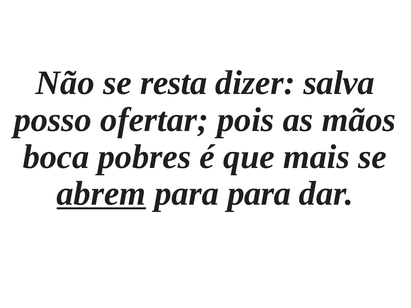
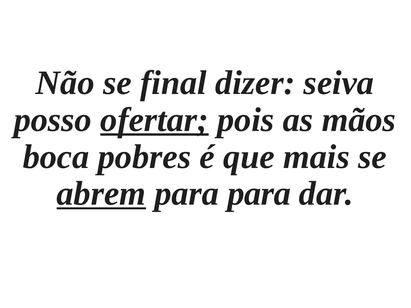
resta: resta -> final
salva: salva -> seiva
ofertar underline: none -> present
